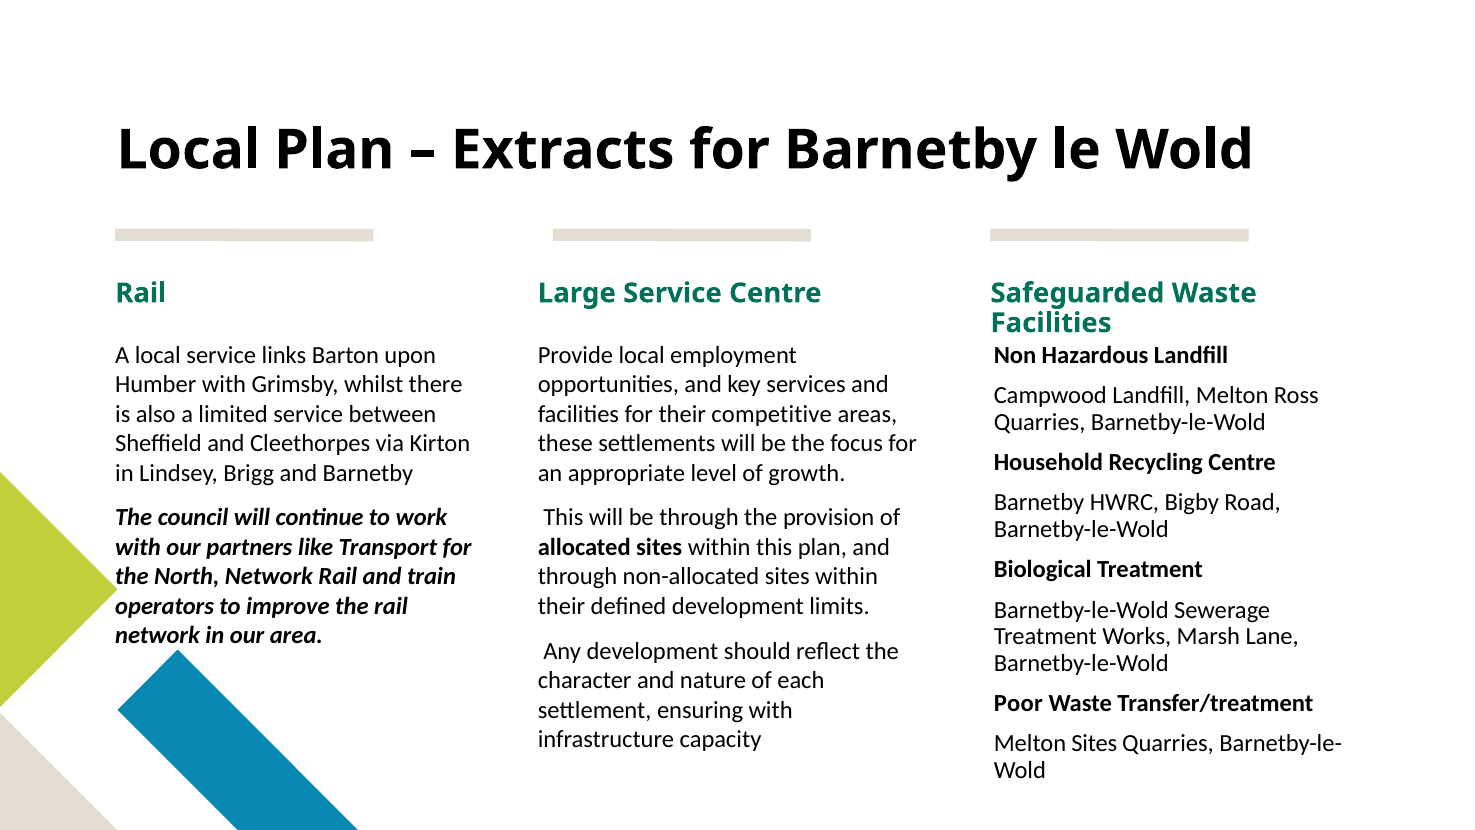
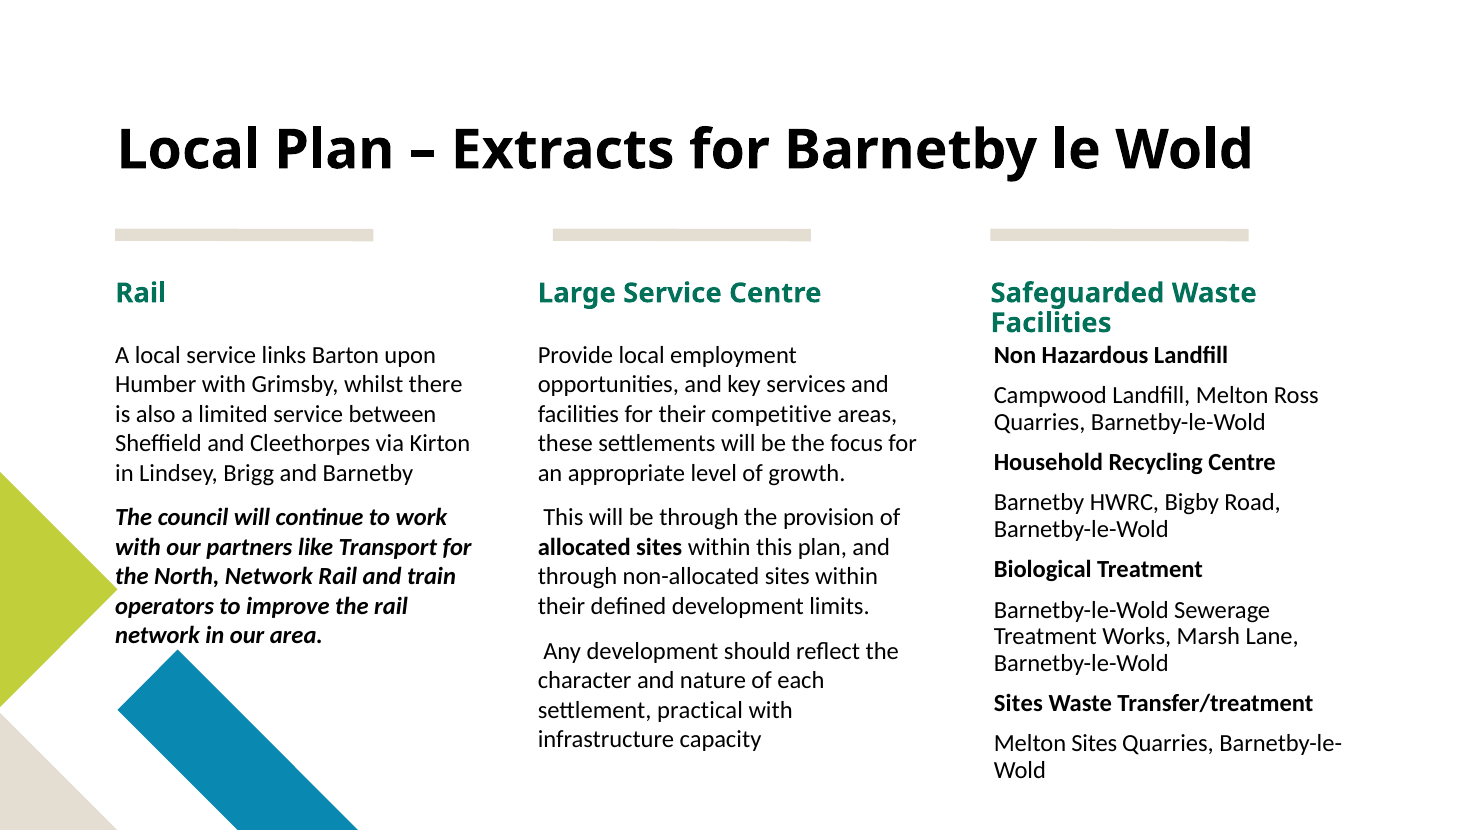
Poor at (1018, 703): Poor -> Sites
ensuring: ensuring -> practical
